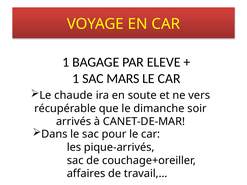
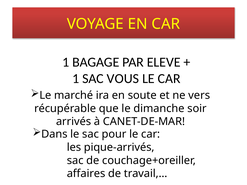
MARS: MARS -> VOUS
chaude: chaude -> marché
